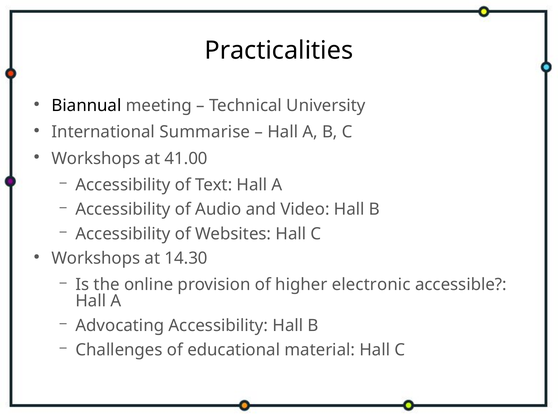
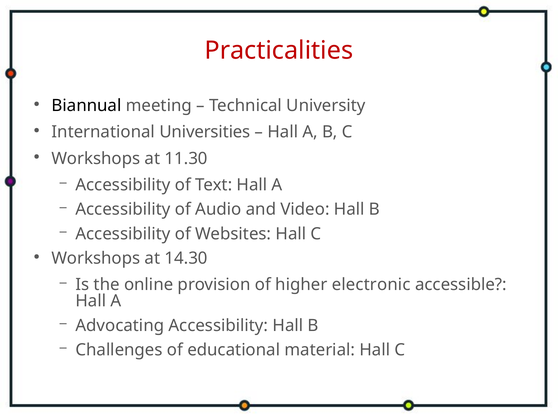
Practicalities colour: black -> red
Summarise: Summarise -> Universities
41.00: 41.00 -> 11.30
